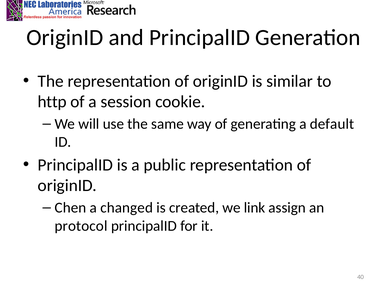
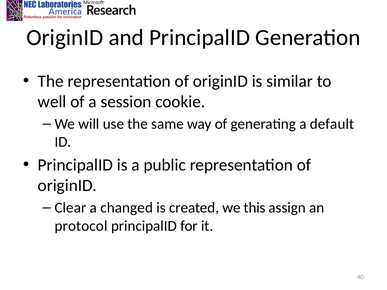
http: http -> well
Chen: Chen -> Clear
link: link -> this
